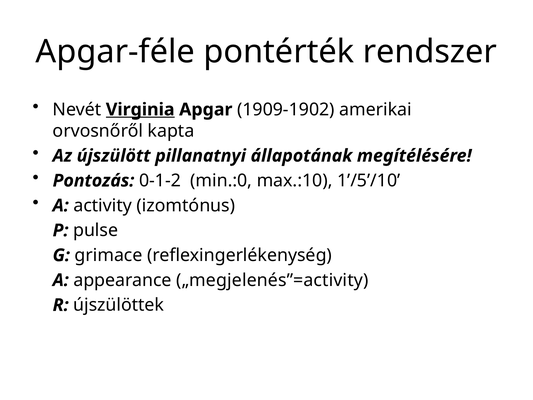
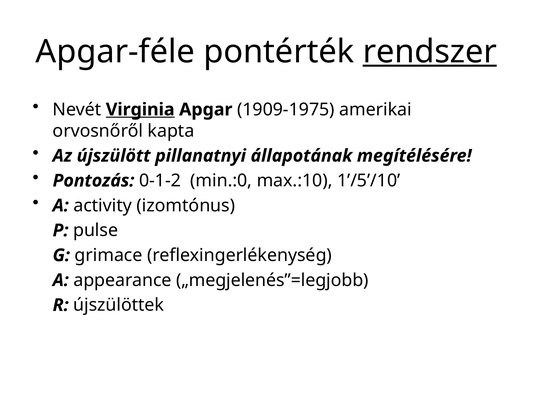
rendszer underline: none -> present
1909-1902: 1909-1902 -> 1909-1975
„megjelenés”=activity: „megjelenés”=activity -> „megjelenés”=legjobb
